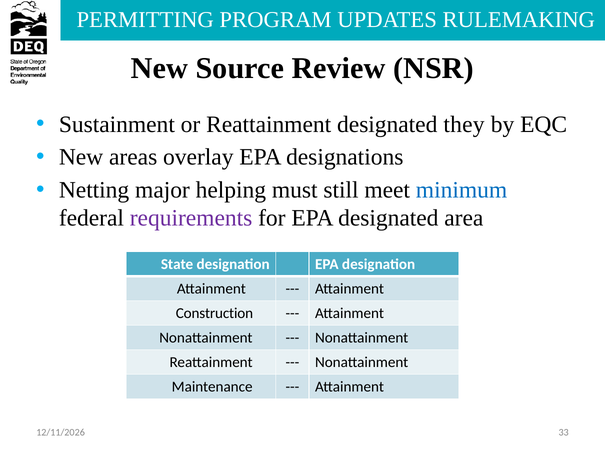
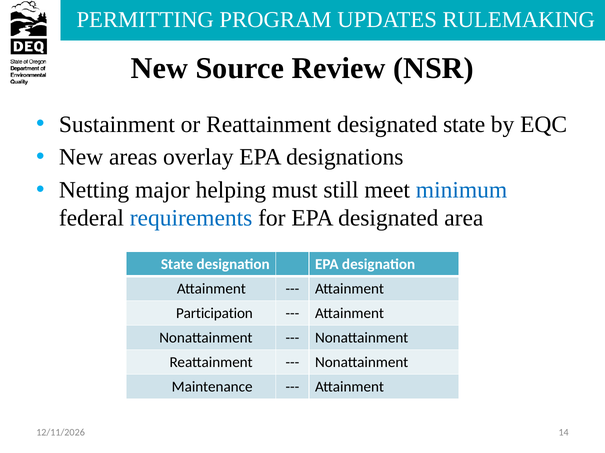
designated they: they -> state
requirements colour: purple -> blue
Construction: Construction -> Participation
33: 33 -> 14
